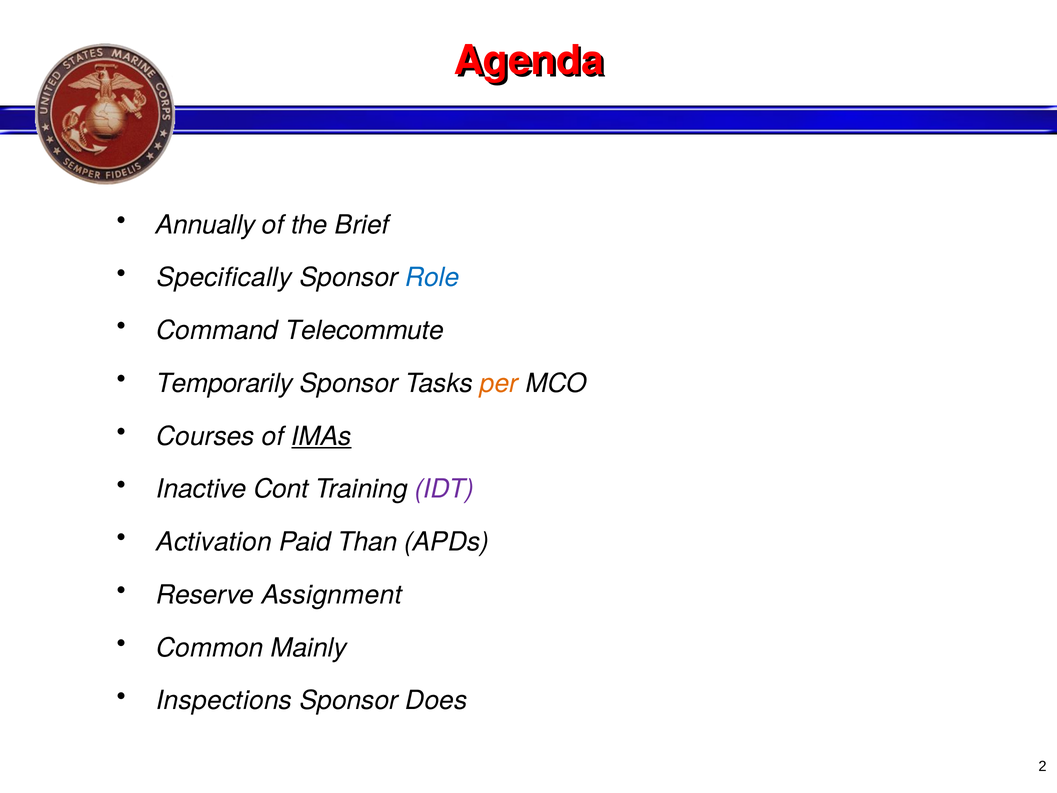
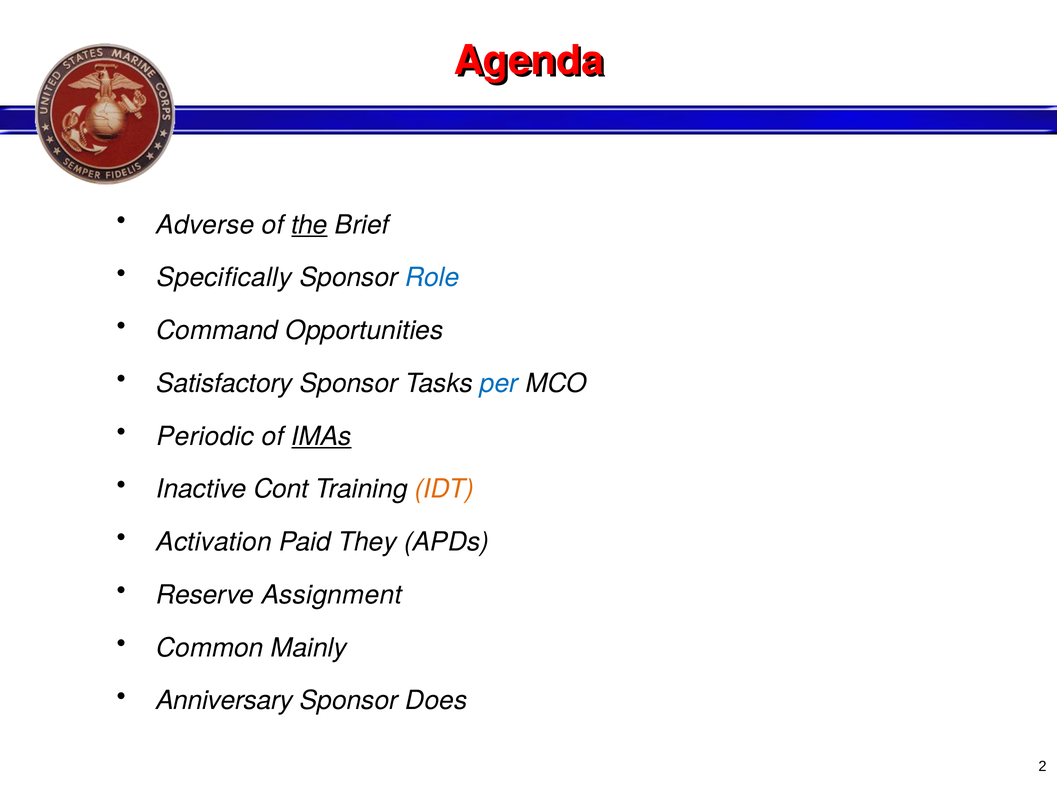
Annually: Annually -> Adverse
the underline: none -> present
Telecommute: Telecommute -> Opportunities
Temporarily: Temporarily -> Satisfactory
per colour: orange -> blue
Courses: Courses -> Periodic
IDT colour: purple -> orange
Than: Than -> They
Inspections: Inspections -> Anniversary
